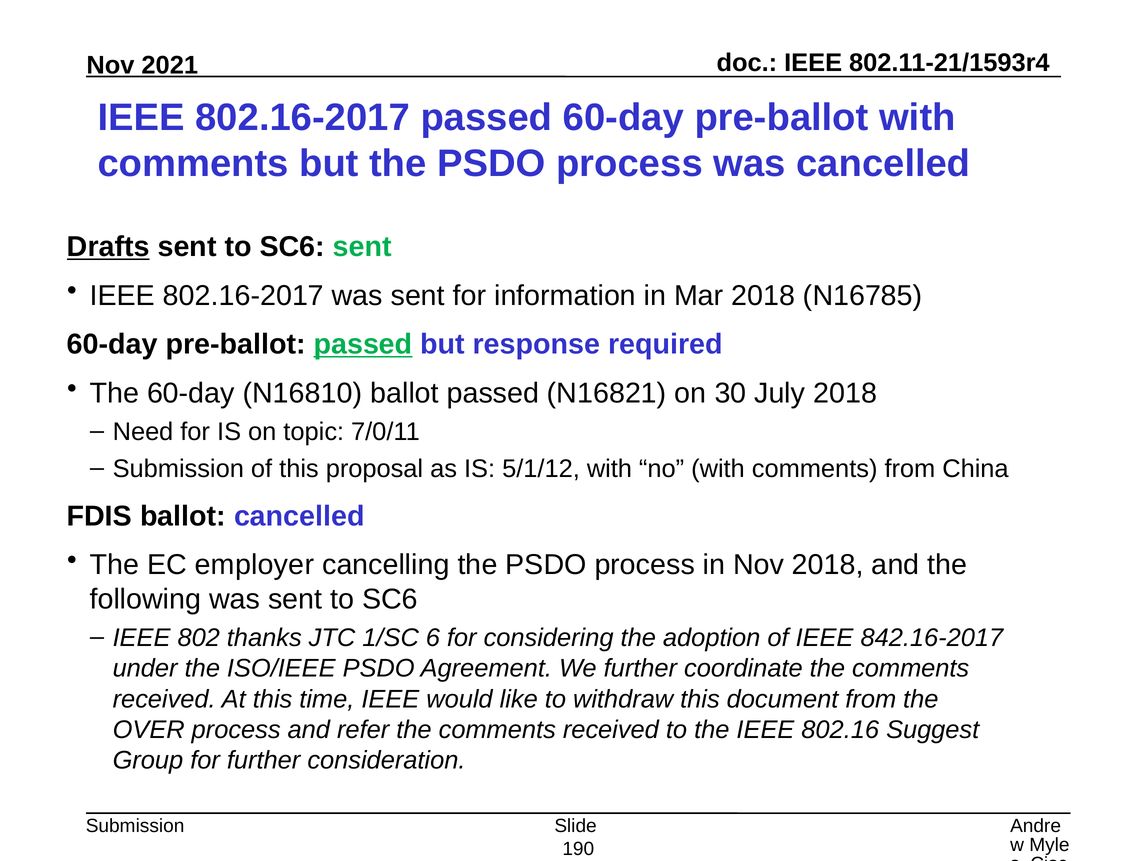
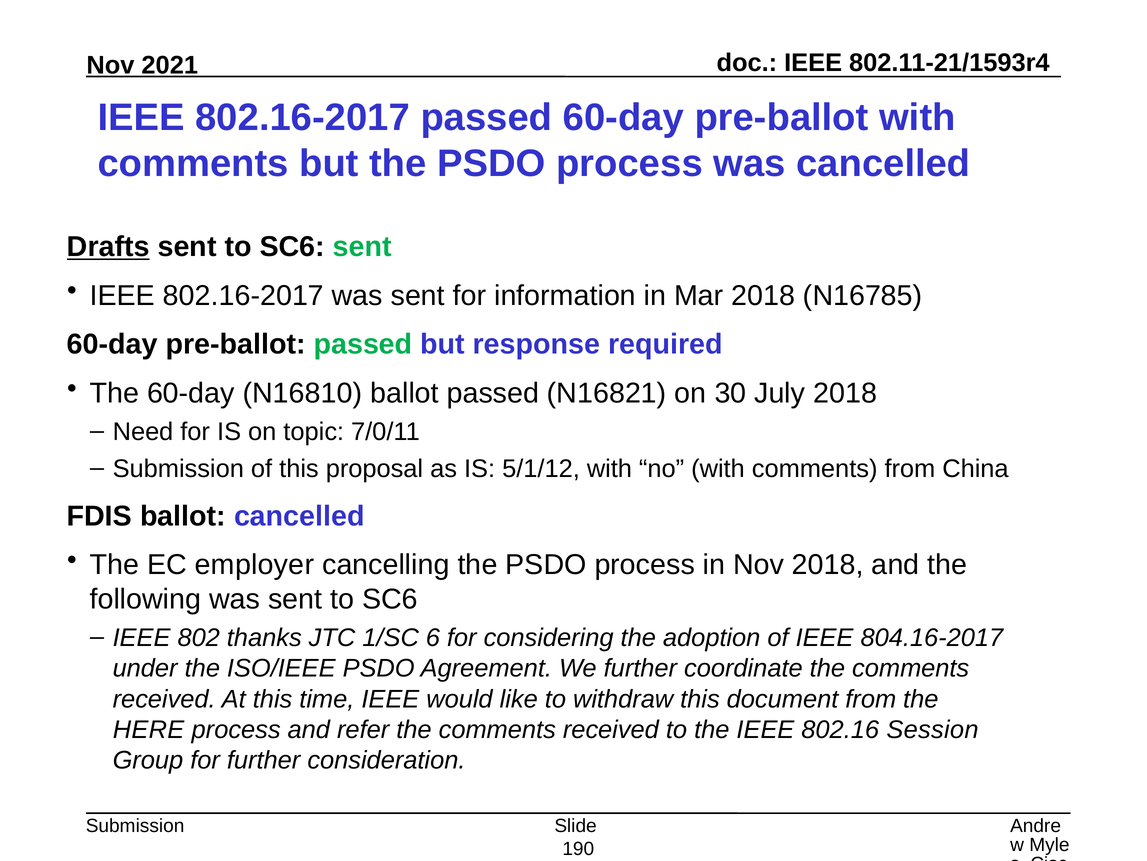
passed at (363, 344) underline: present -> none
842.16-2017: 842.16-2017 -> 804.16-2017
OVER: OVER -> HERE
Suggest: Suggest -> Session
